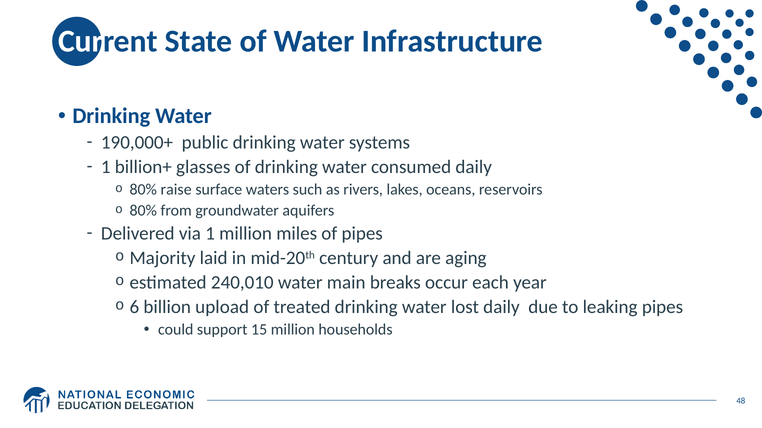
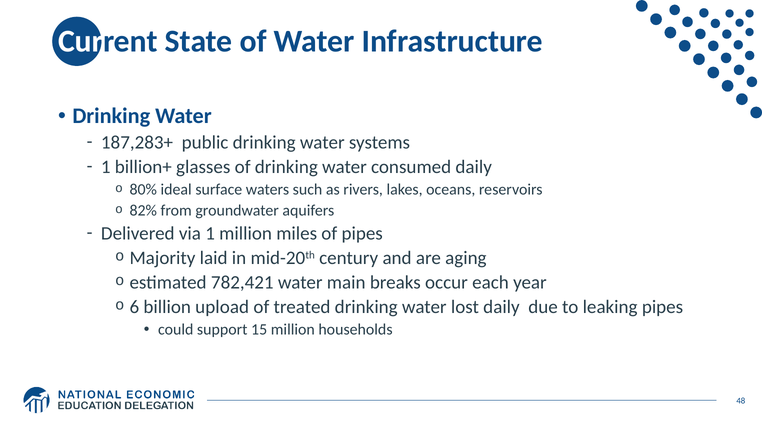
190,000+: 190,000+ -> 187,283+
raise: raise -> ideal
80% at (143, 211): 80% -> 82%
240,010: 240,010 -> 782,421
